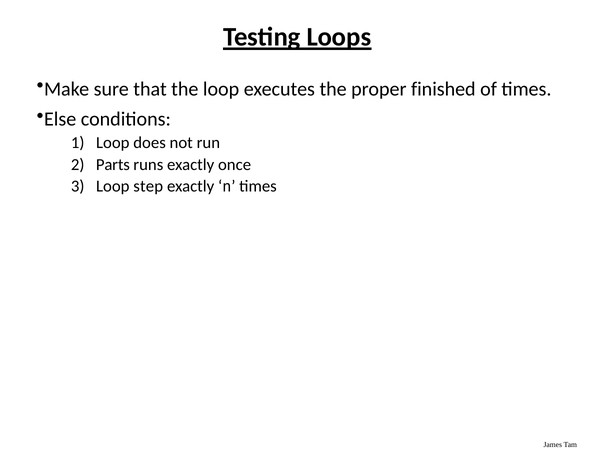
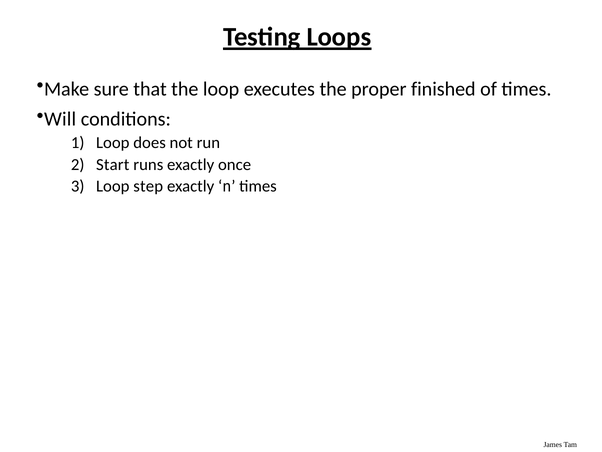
Else: Else -> Will
Parts: Parts -> Start
